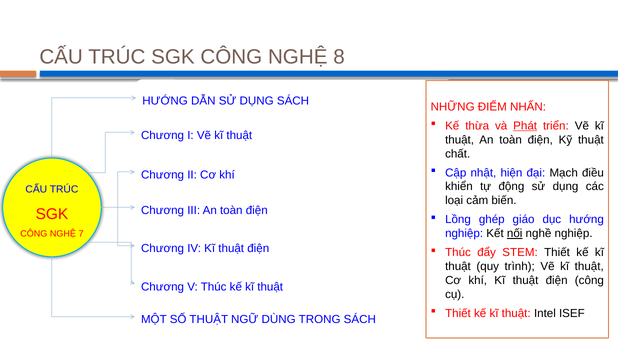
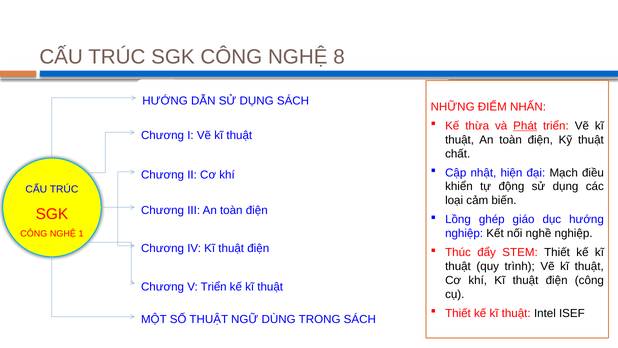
nối underline: present -> none
7: 7 -> 1
V Thúc: Thúc -> Triển
